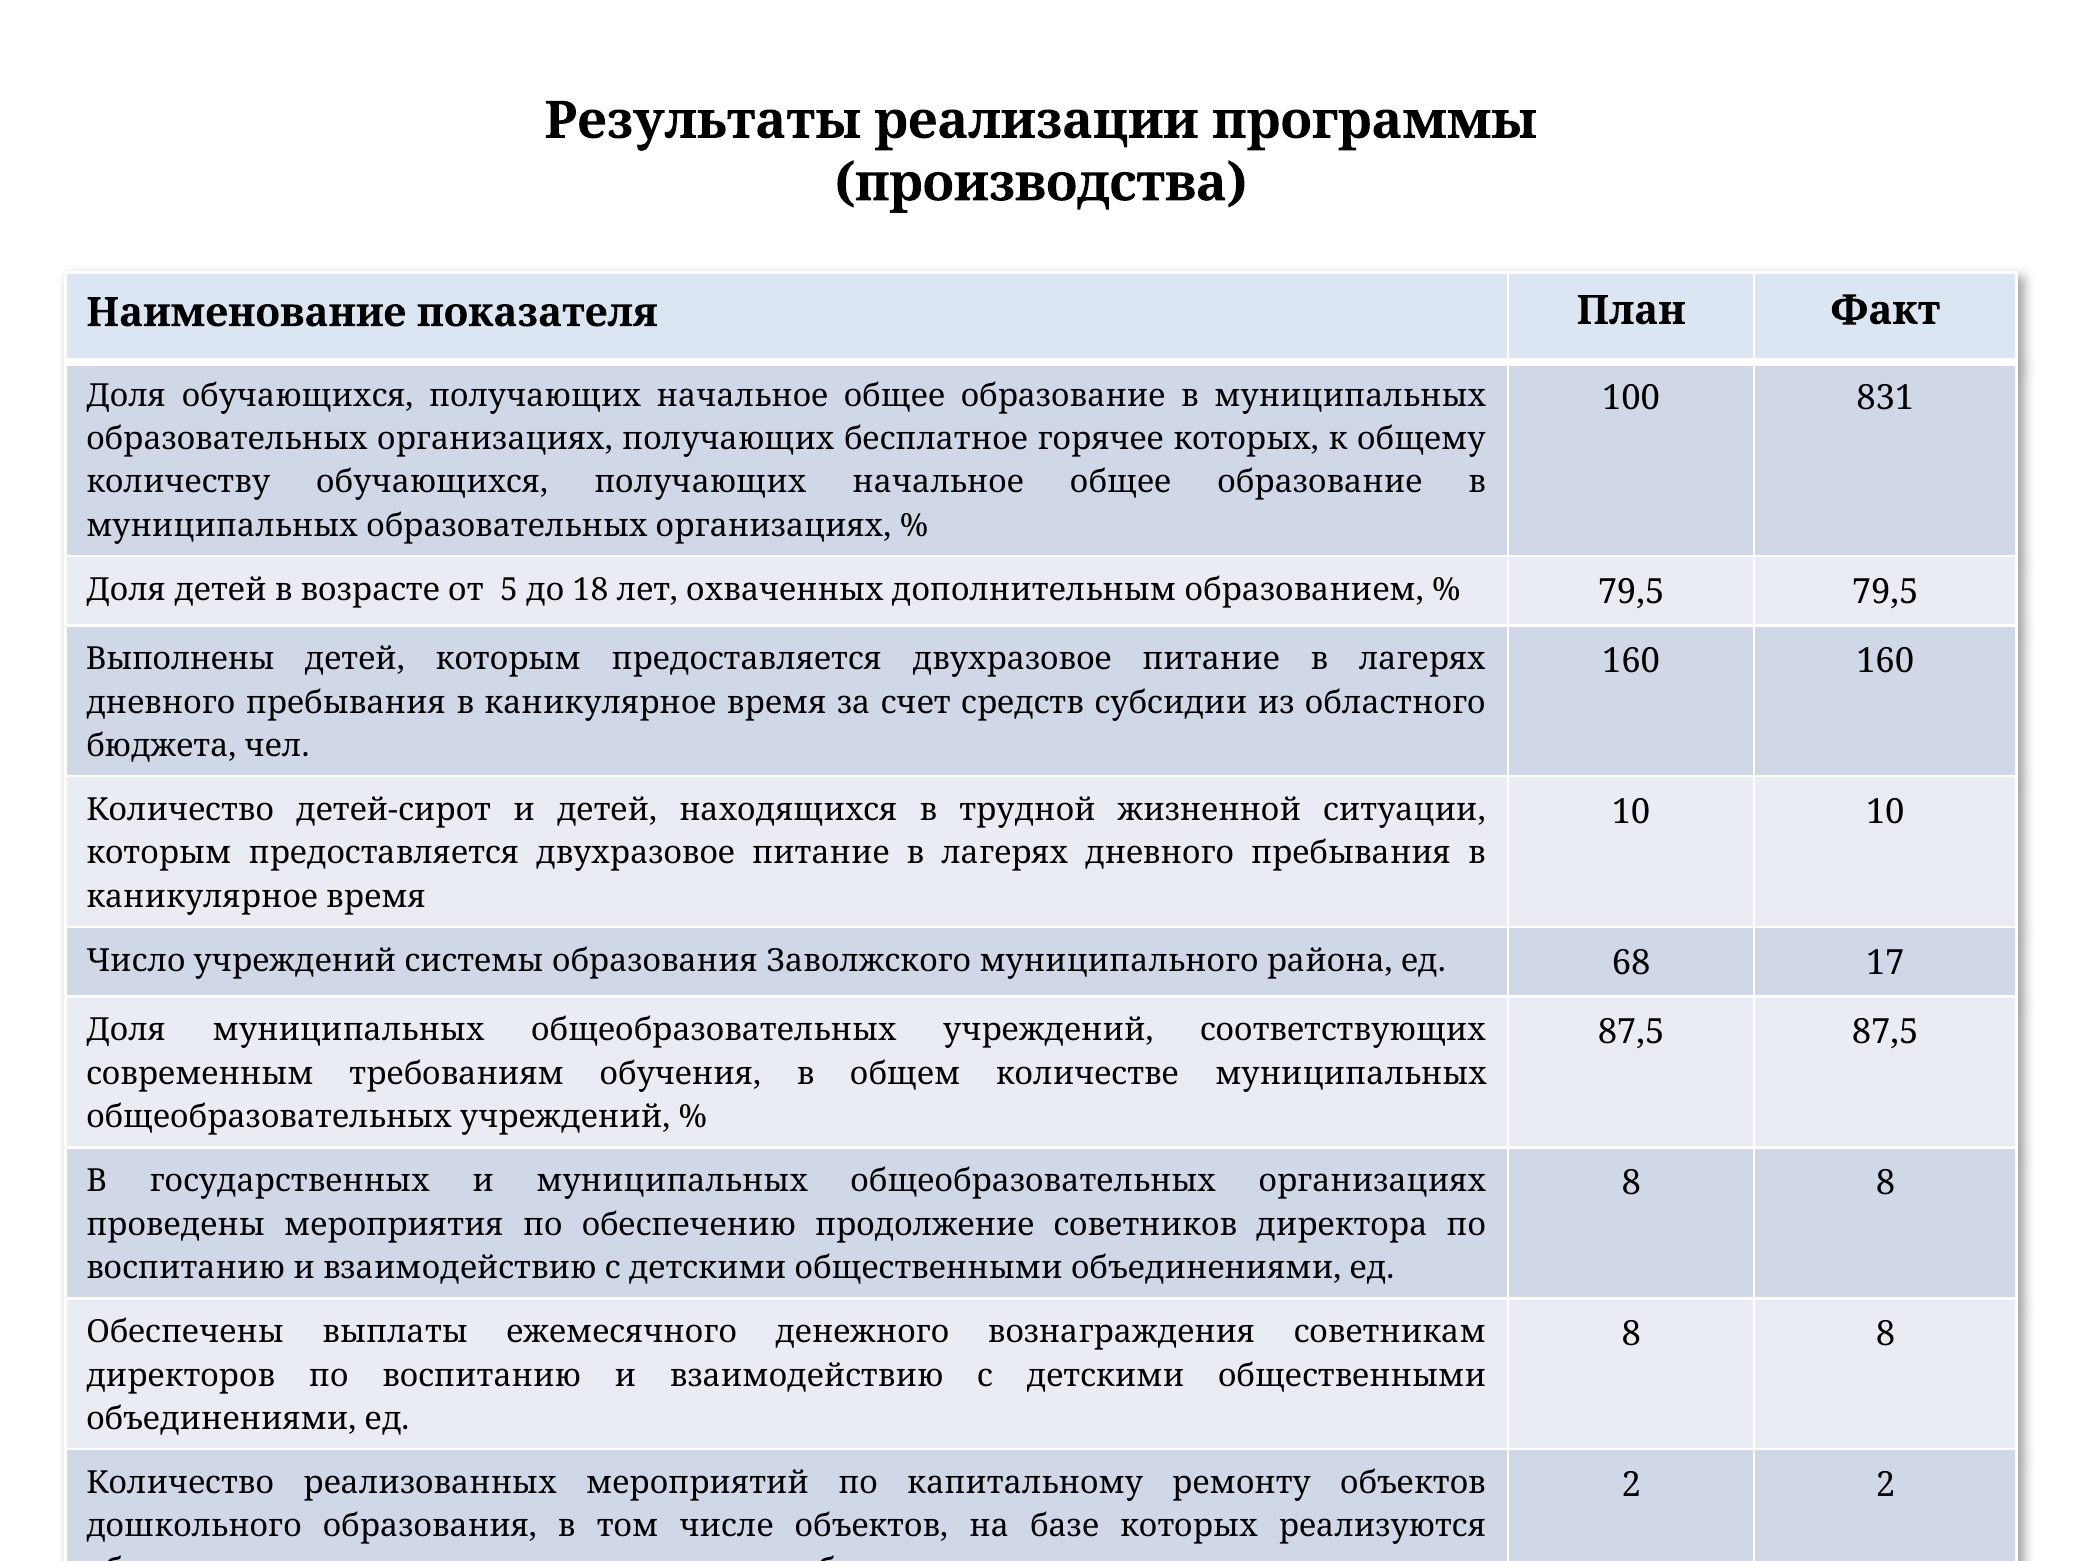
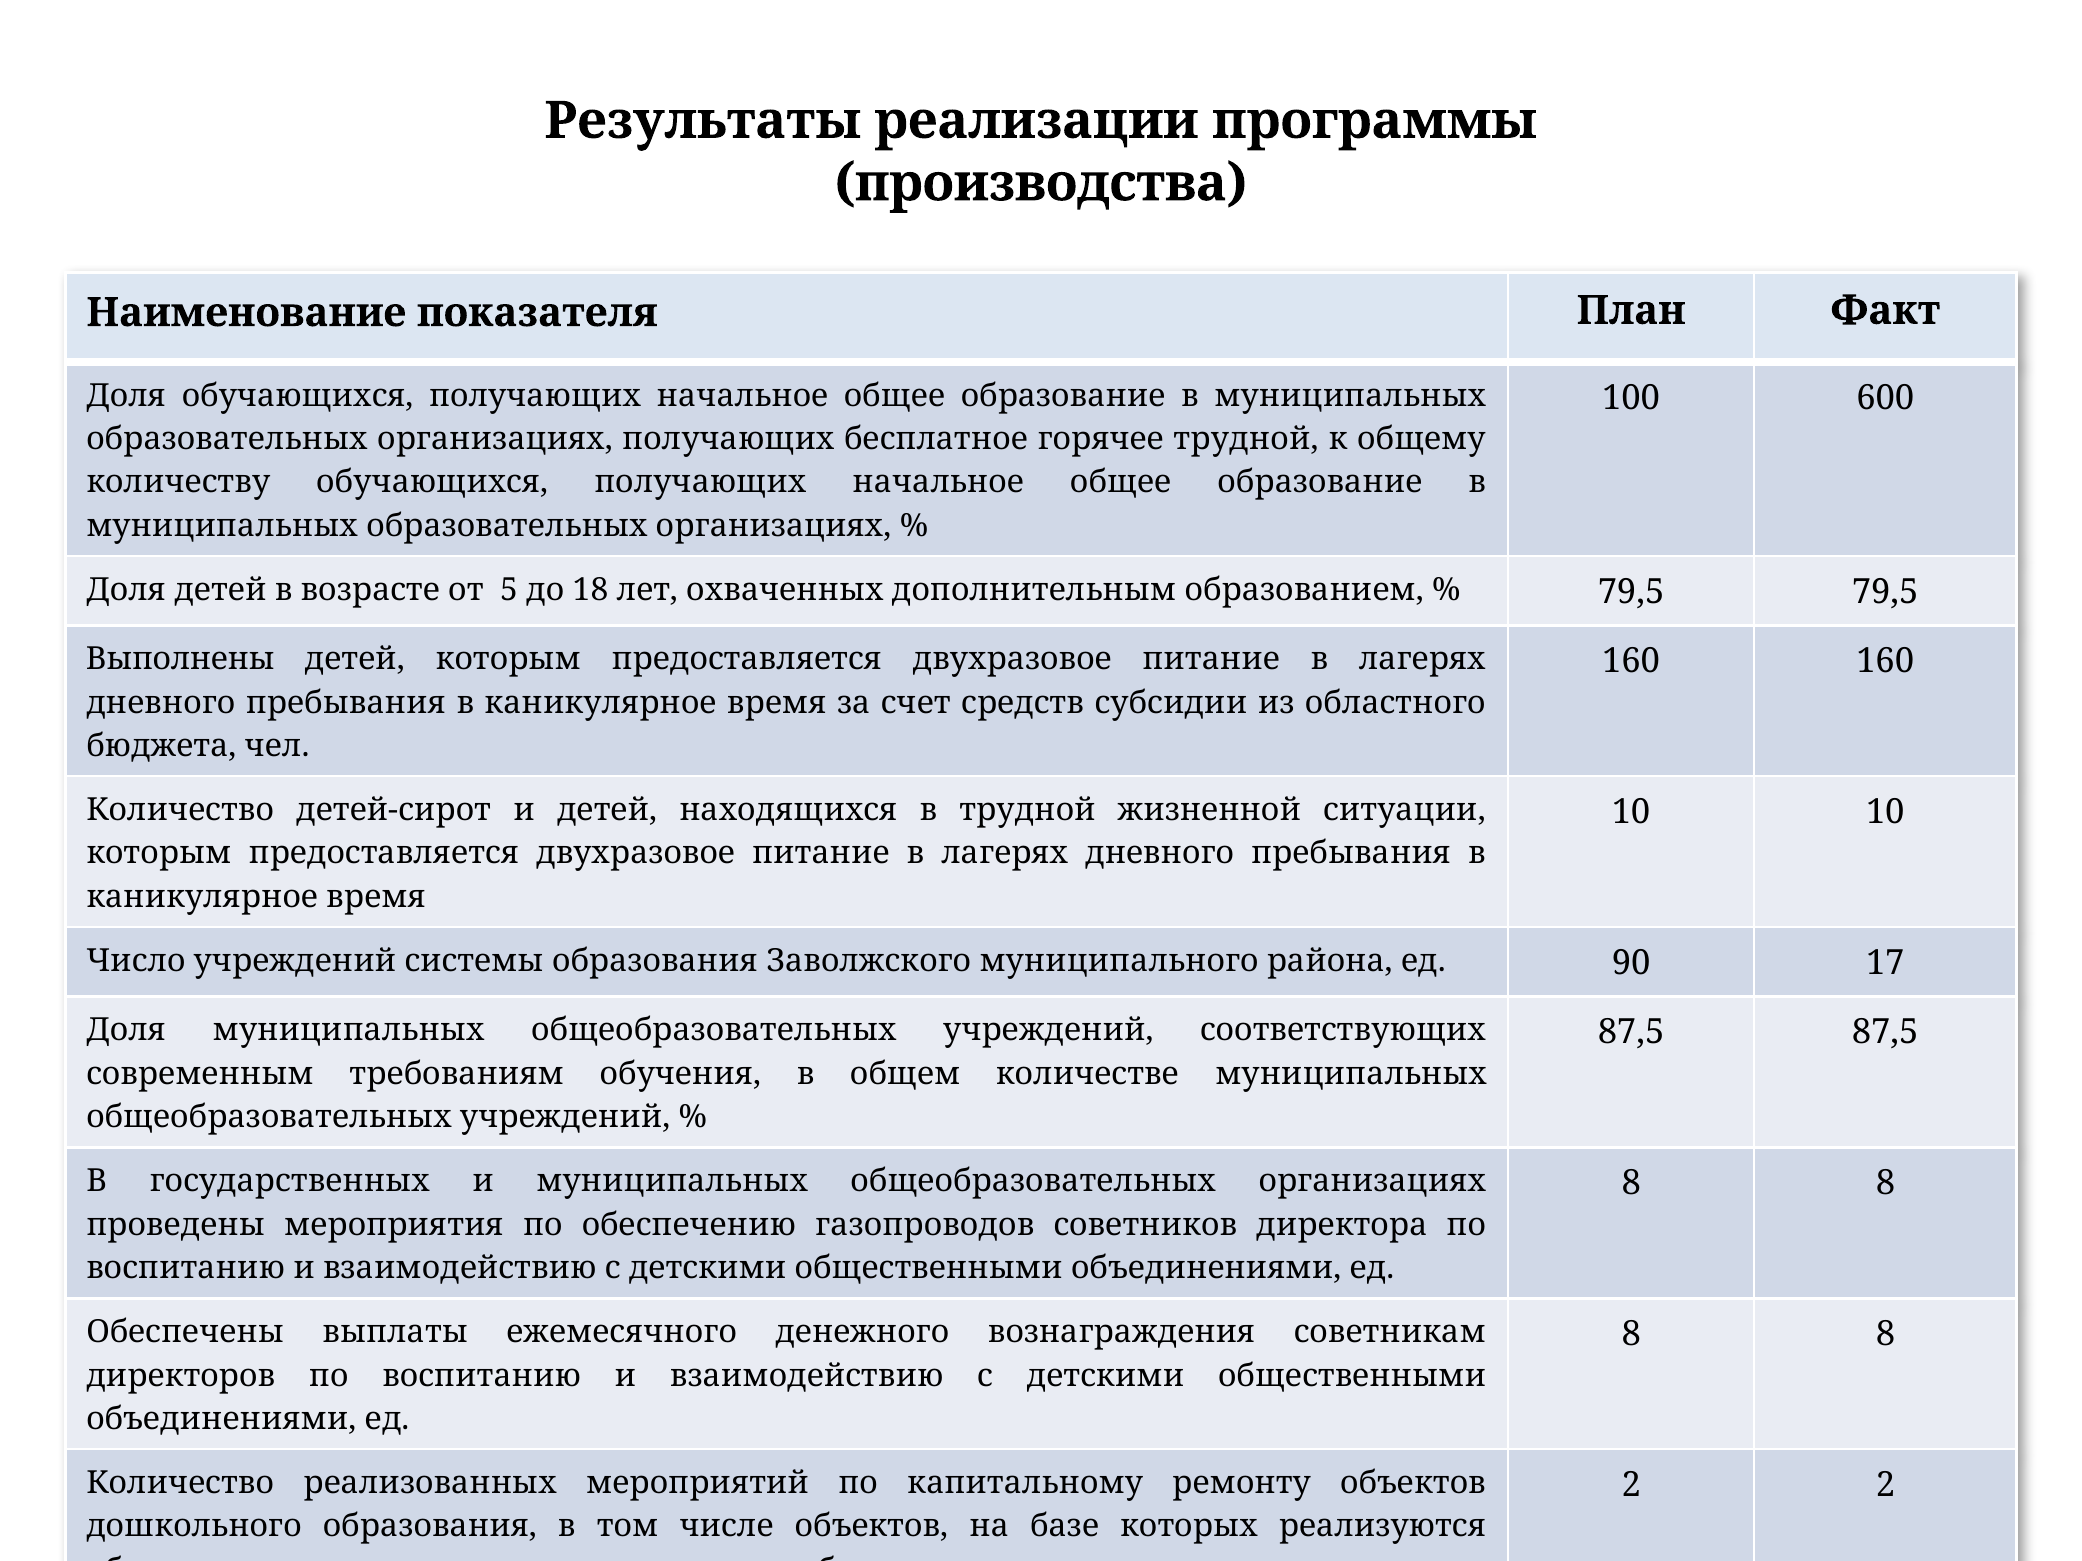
831: 831 -> 600
горячее которых: которых -> трудной
68: 68 -> 90
продолжение: продолжение -> газопроводов
